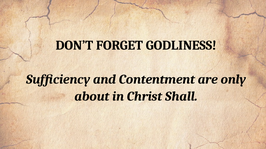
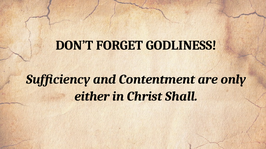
about: about -> either
